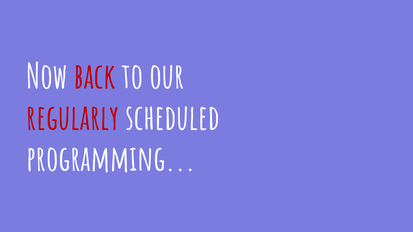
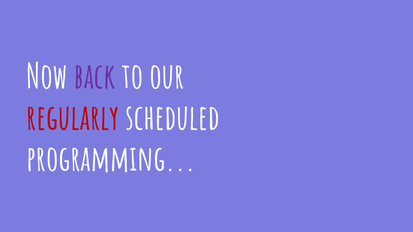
back colour: red -> purple
